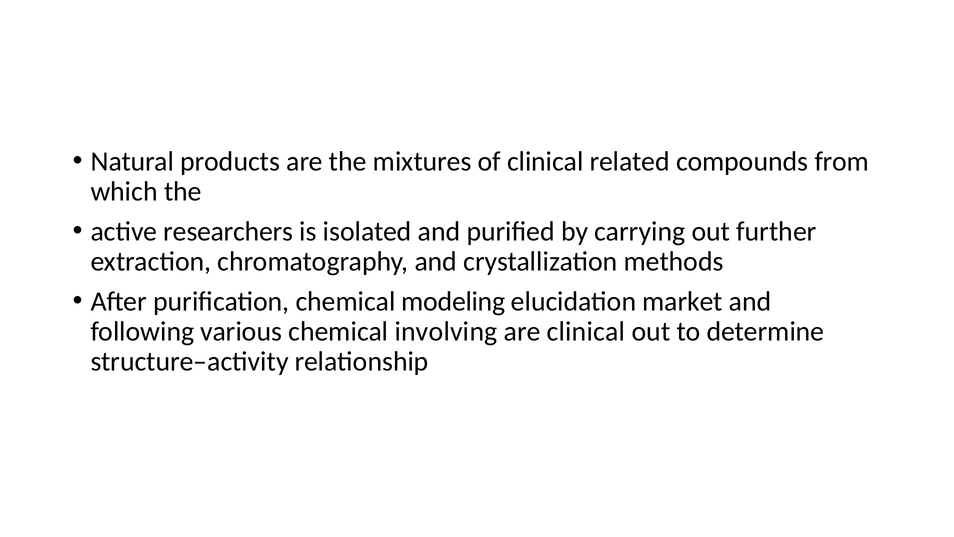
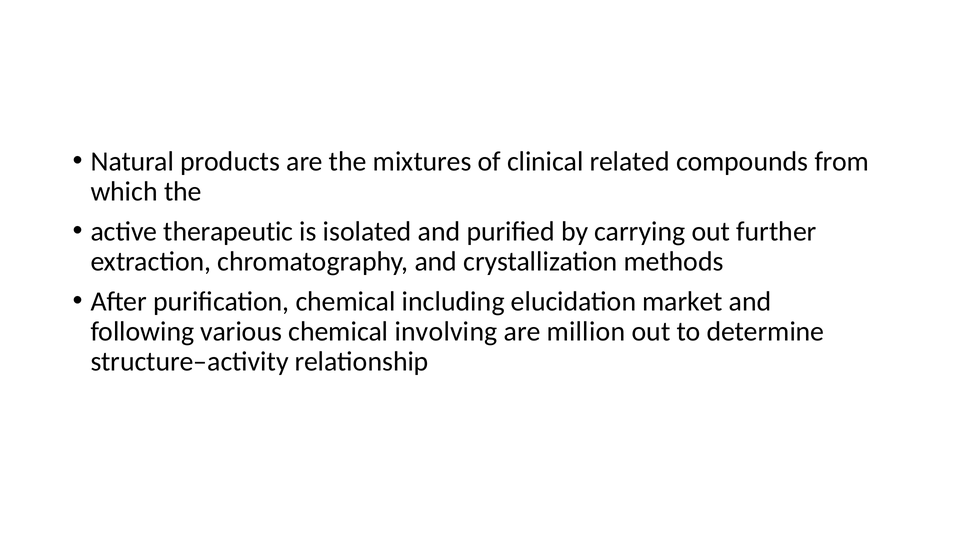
researchers: researchers -> therapeutic
modeling: modeling -> including
are clinical: clinical -> million
